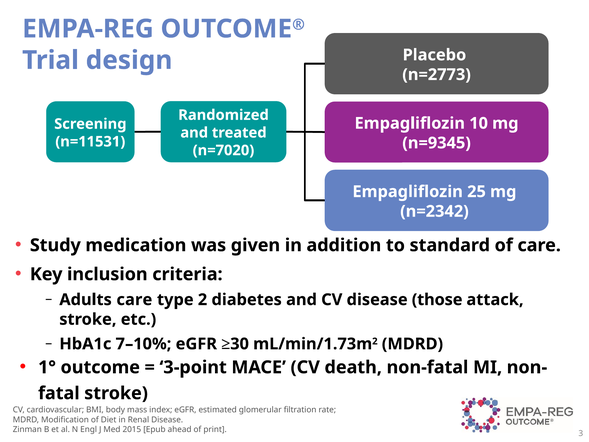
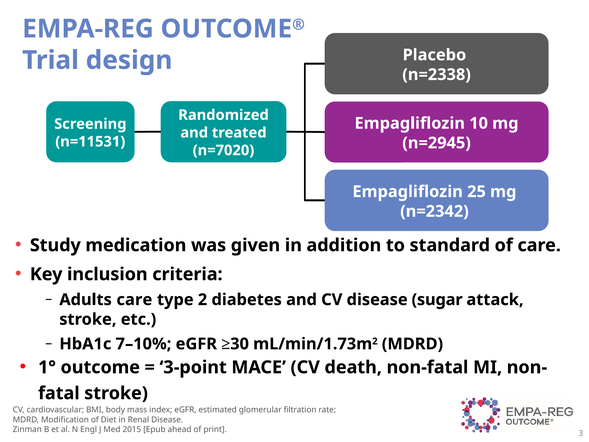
n=2773: n=2773 -> n=2338
n=9345: n=9345 -> n=2945
those: those -> sugar
